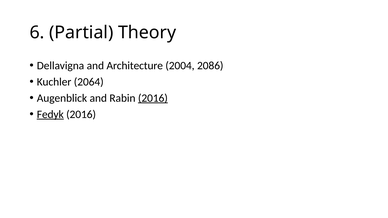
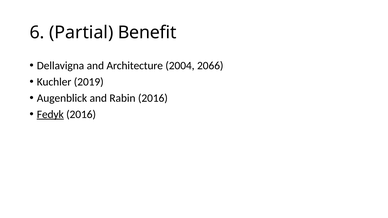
Theory: Theory -> Benefit
2086: 2086 -> 2066
2064: 2064 -> 2019
2016 at (153, 98) underline: present -> none
